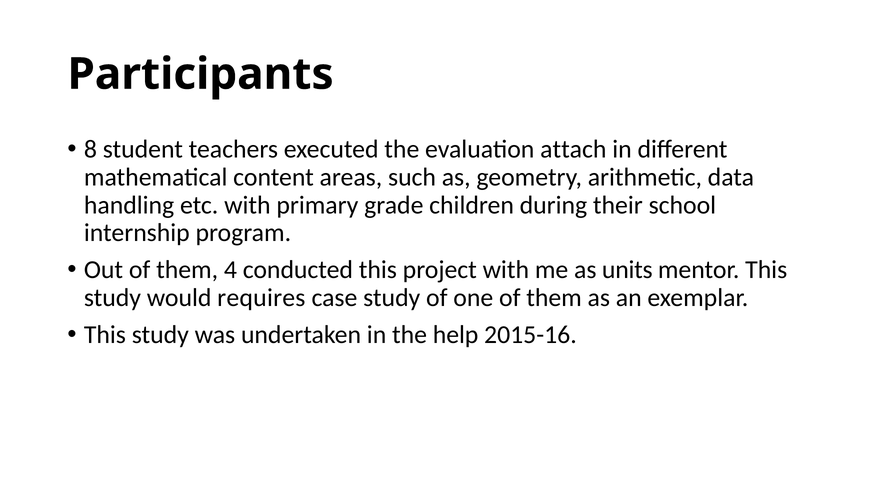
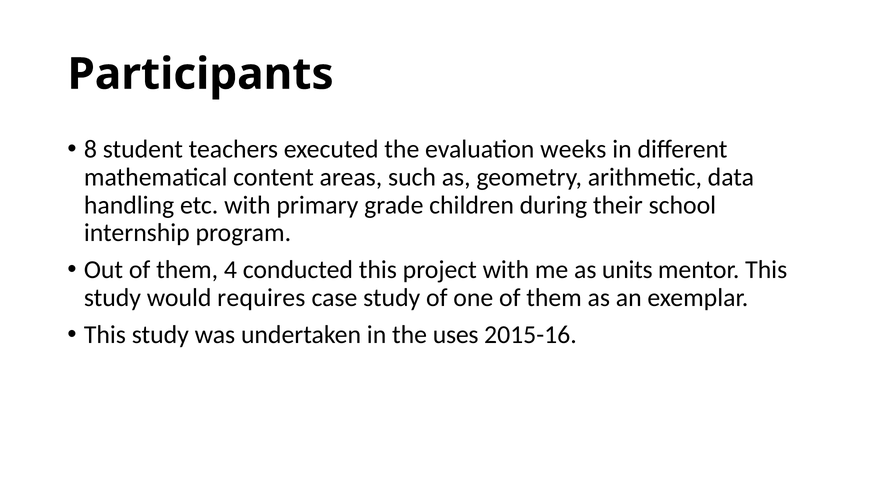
attach: attach -> weeks
help: help -> uses
